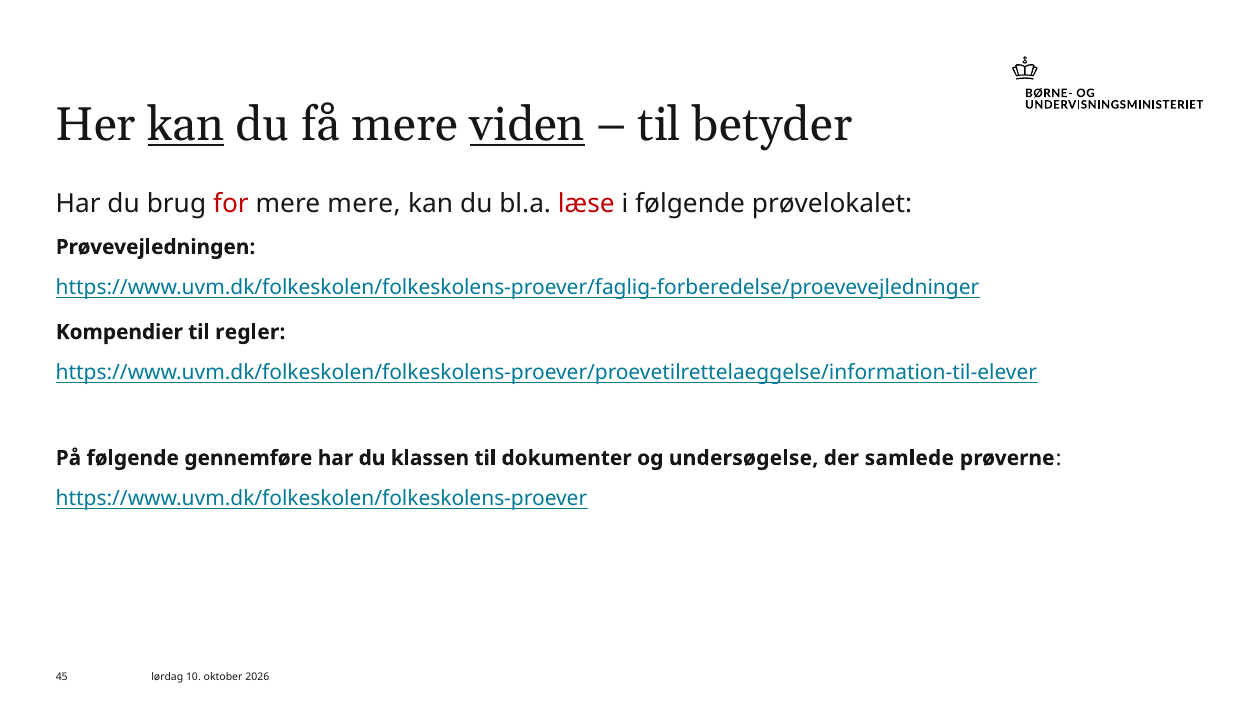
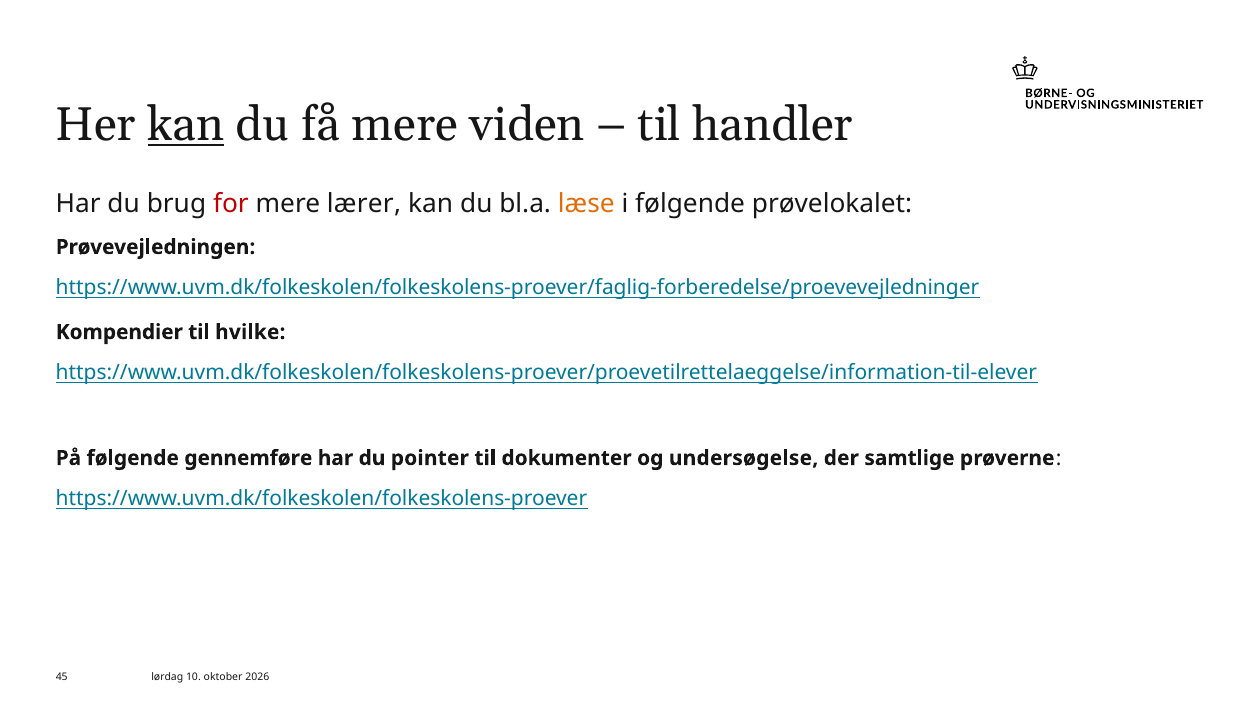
viden underline: present -> none
betyder: betyder -> handler
mere mere: mere -> lærer
læse colour: red -> orange
regler: regler -> hvilke
klassen: klassen -> pointer
samlede: samlede -> samtlige
